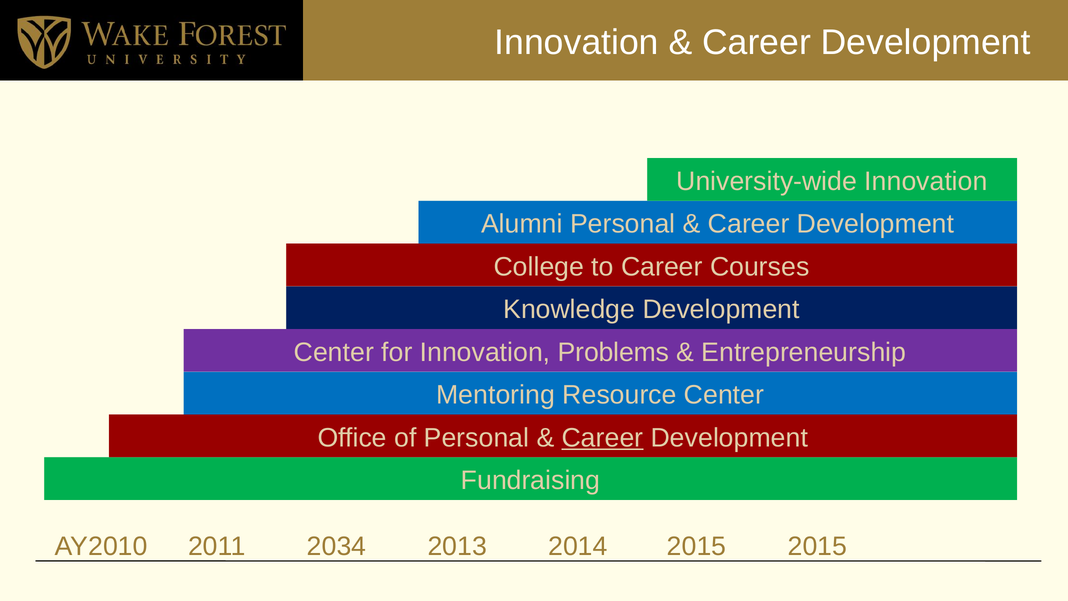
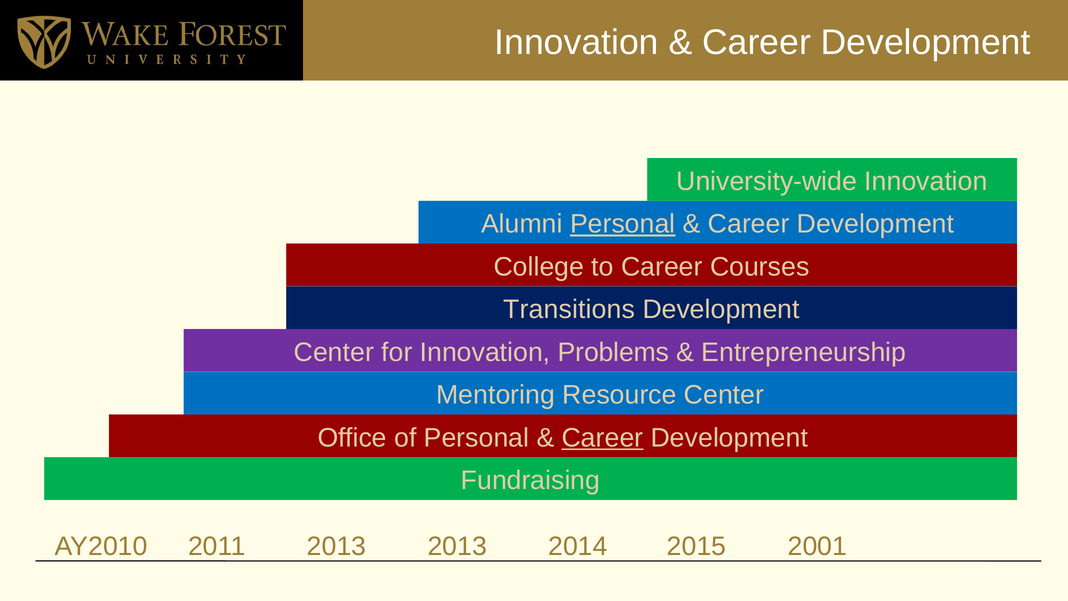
Personal at (623, 224) underline: none -> present
Knowledge: Knowledge -> Transitions
2011 2034: 2034 -> 2013
2015 2015: 2015 -> 2001
